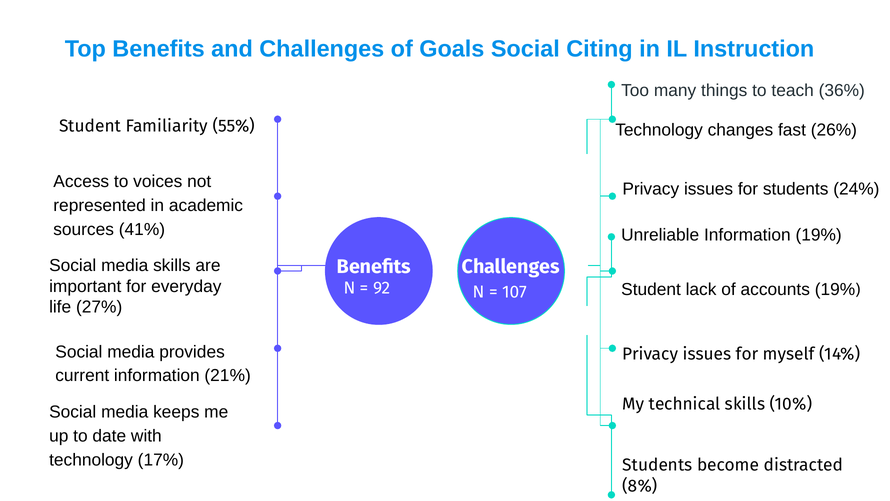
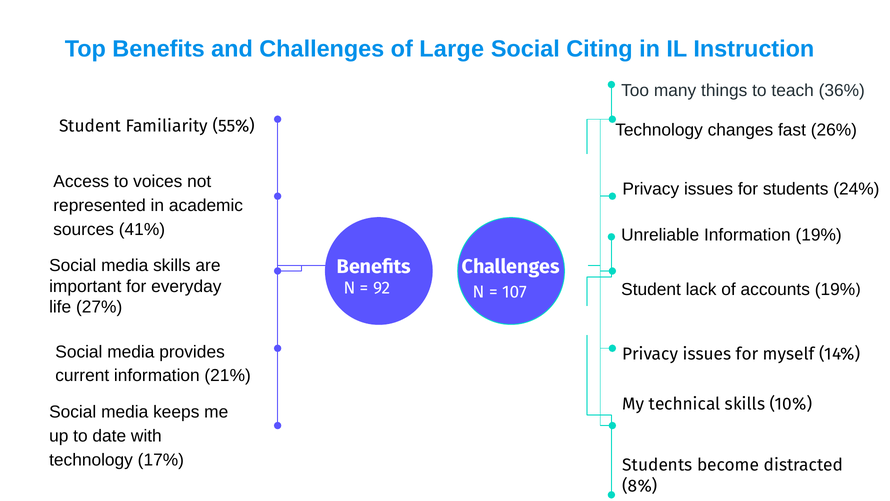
Goals: Goals -> Large
